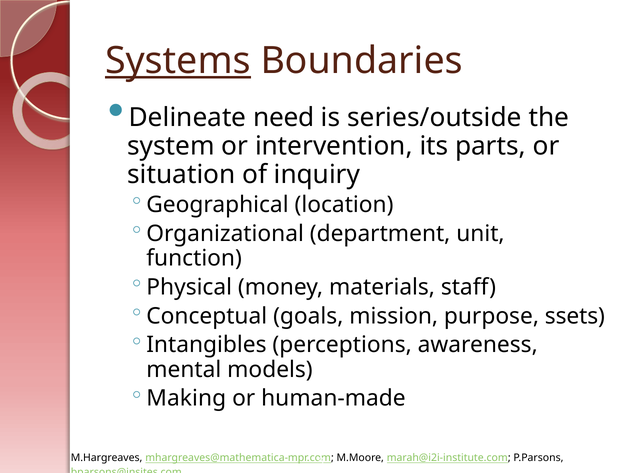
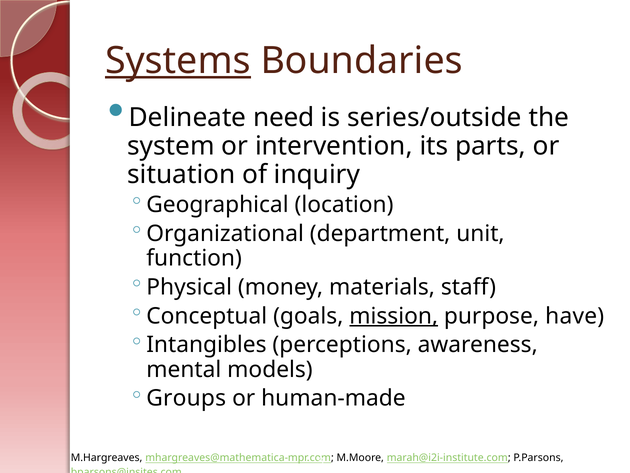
mission underline: none -> present
ssets: ssets -> have
Making: Making -> Groups
